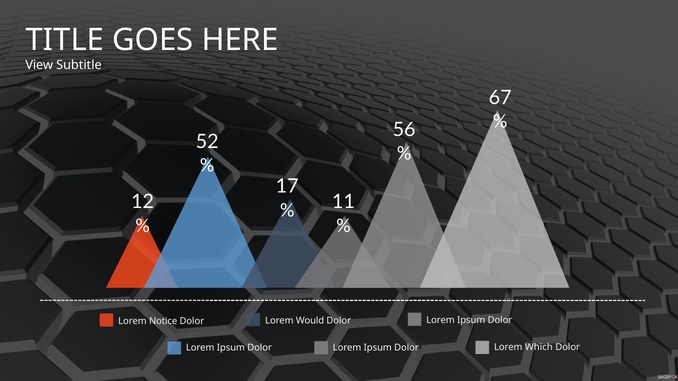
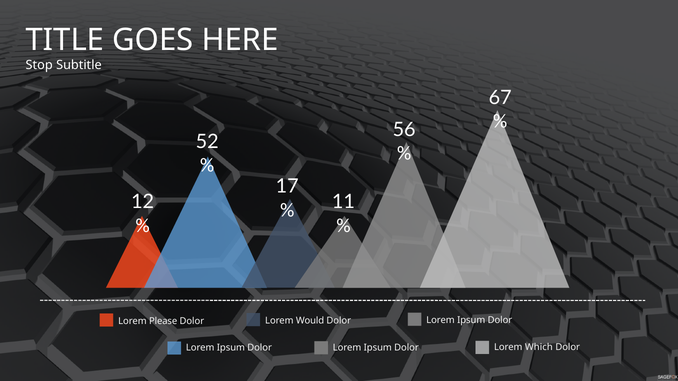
View: View -> Stop
Notice: Notice -> Please
